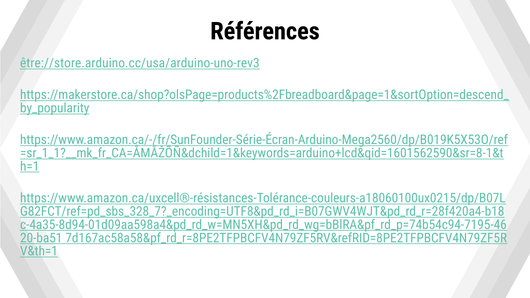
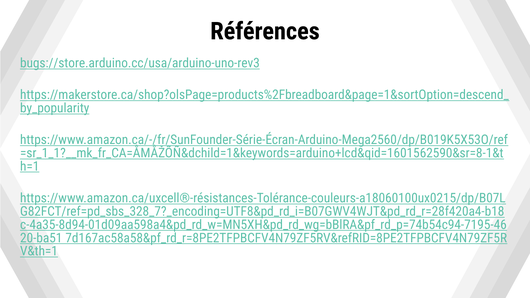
être://store.arduino.cc/usa/arduino-uno-rev3: être://store.arduino.cc/usa/arduino-uno-rev3 -> bugs://store.arduino.cc/usa/arduino-uno-rev3
